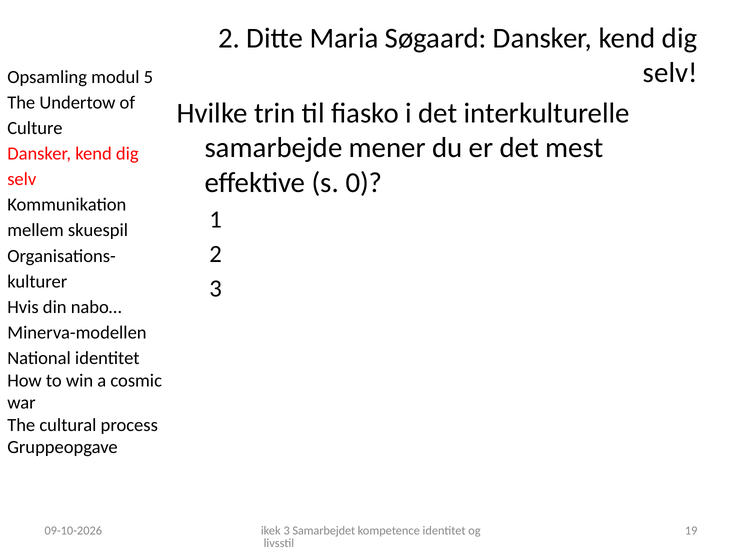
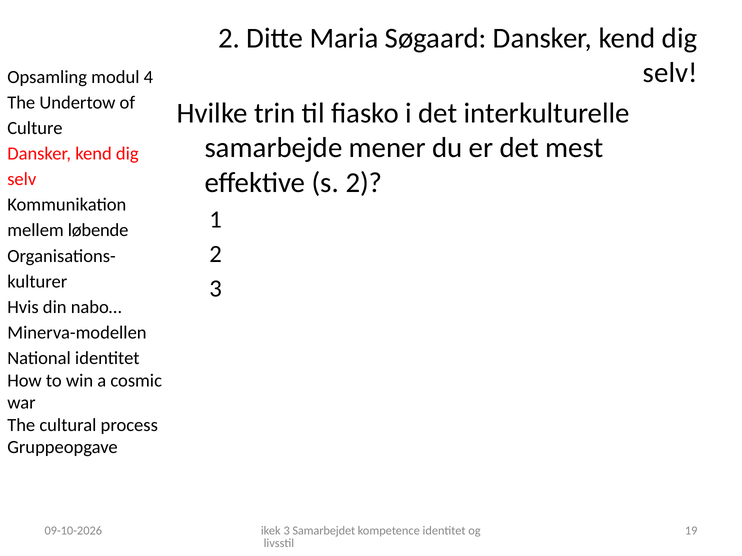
5: 5 -> 4
s 0: 0 -> 2
skuespil: skuespil -> løbende
